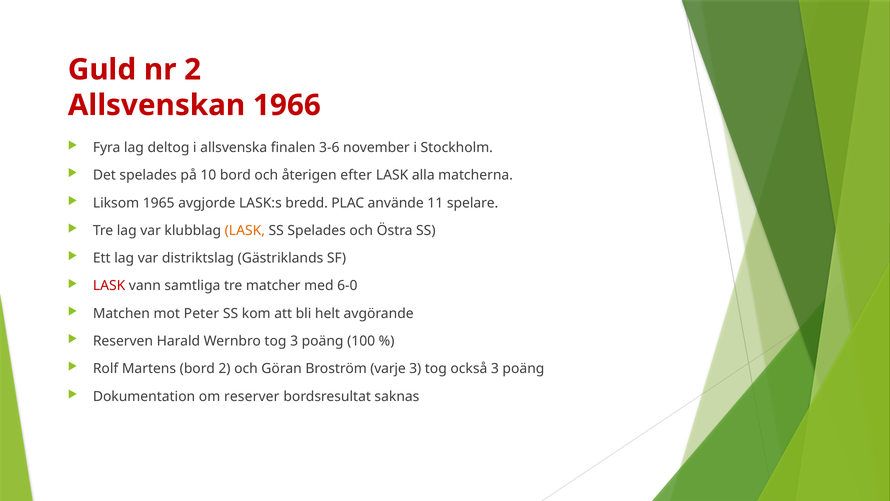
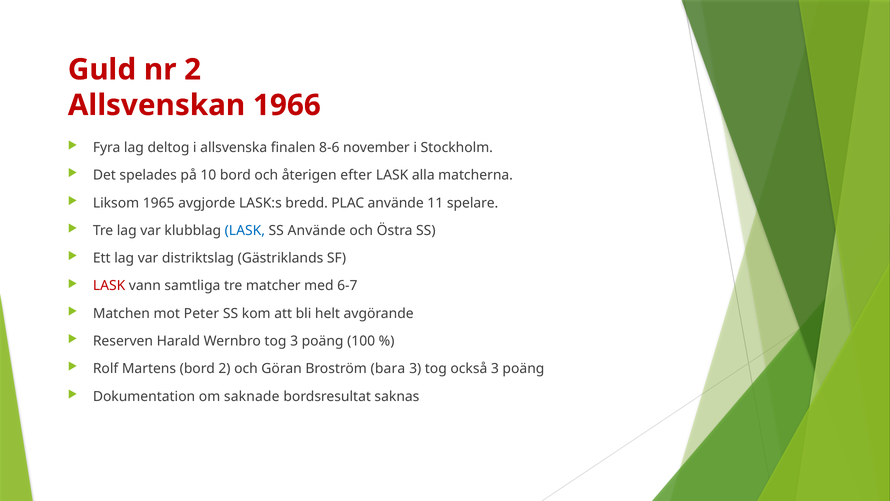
3-6: 3-6 -> 8-6
LASK at (245, 230) colour: orange -> blue
SS Spelades: Spelades -> Använde
6-0: 6-0 -> 6-7
varje: varje -> bara
reserver: reserver -> saknade
